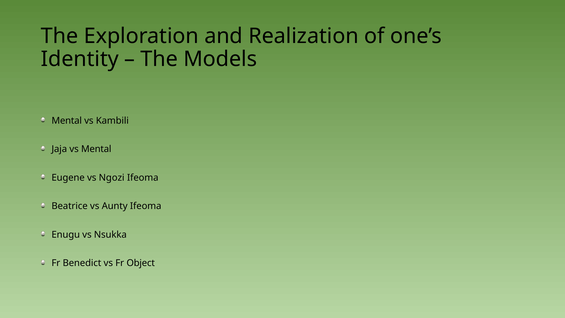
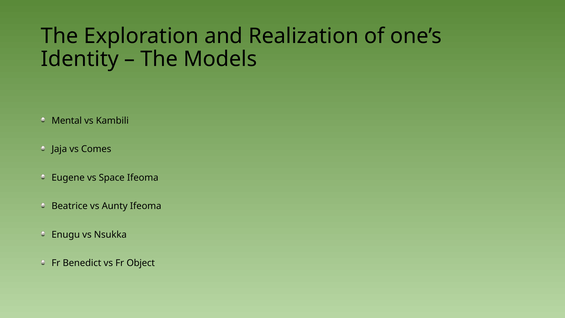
vs Mental: Mental -> Comes
Ngozi: Ngozi -> Space
